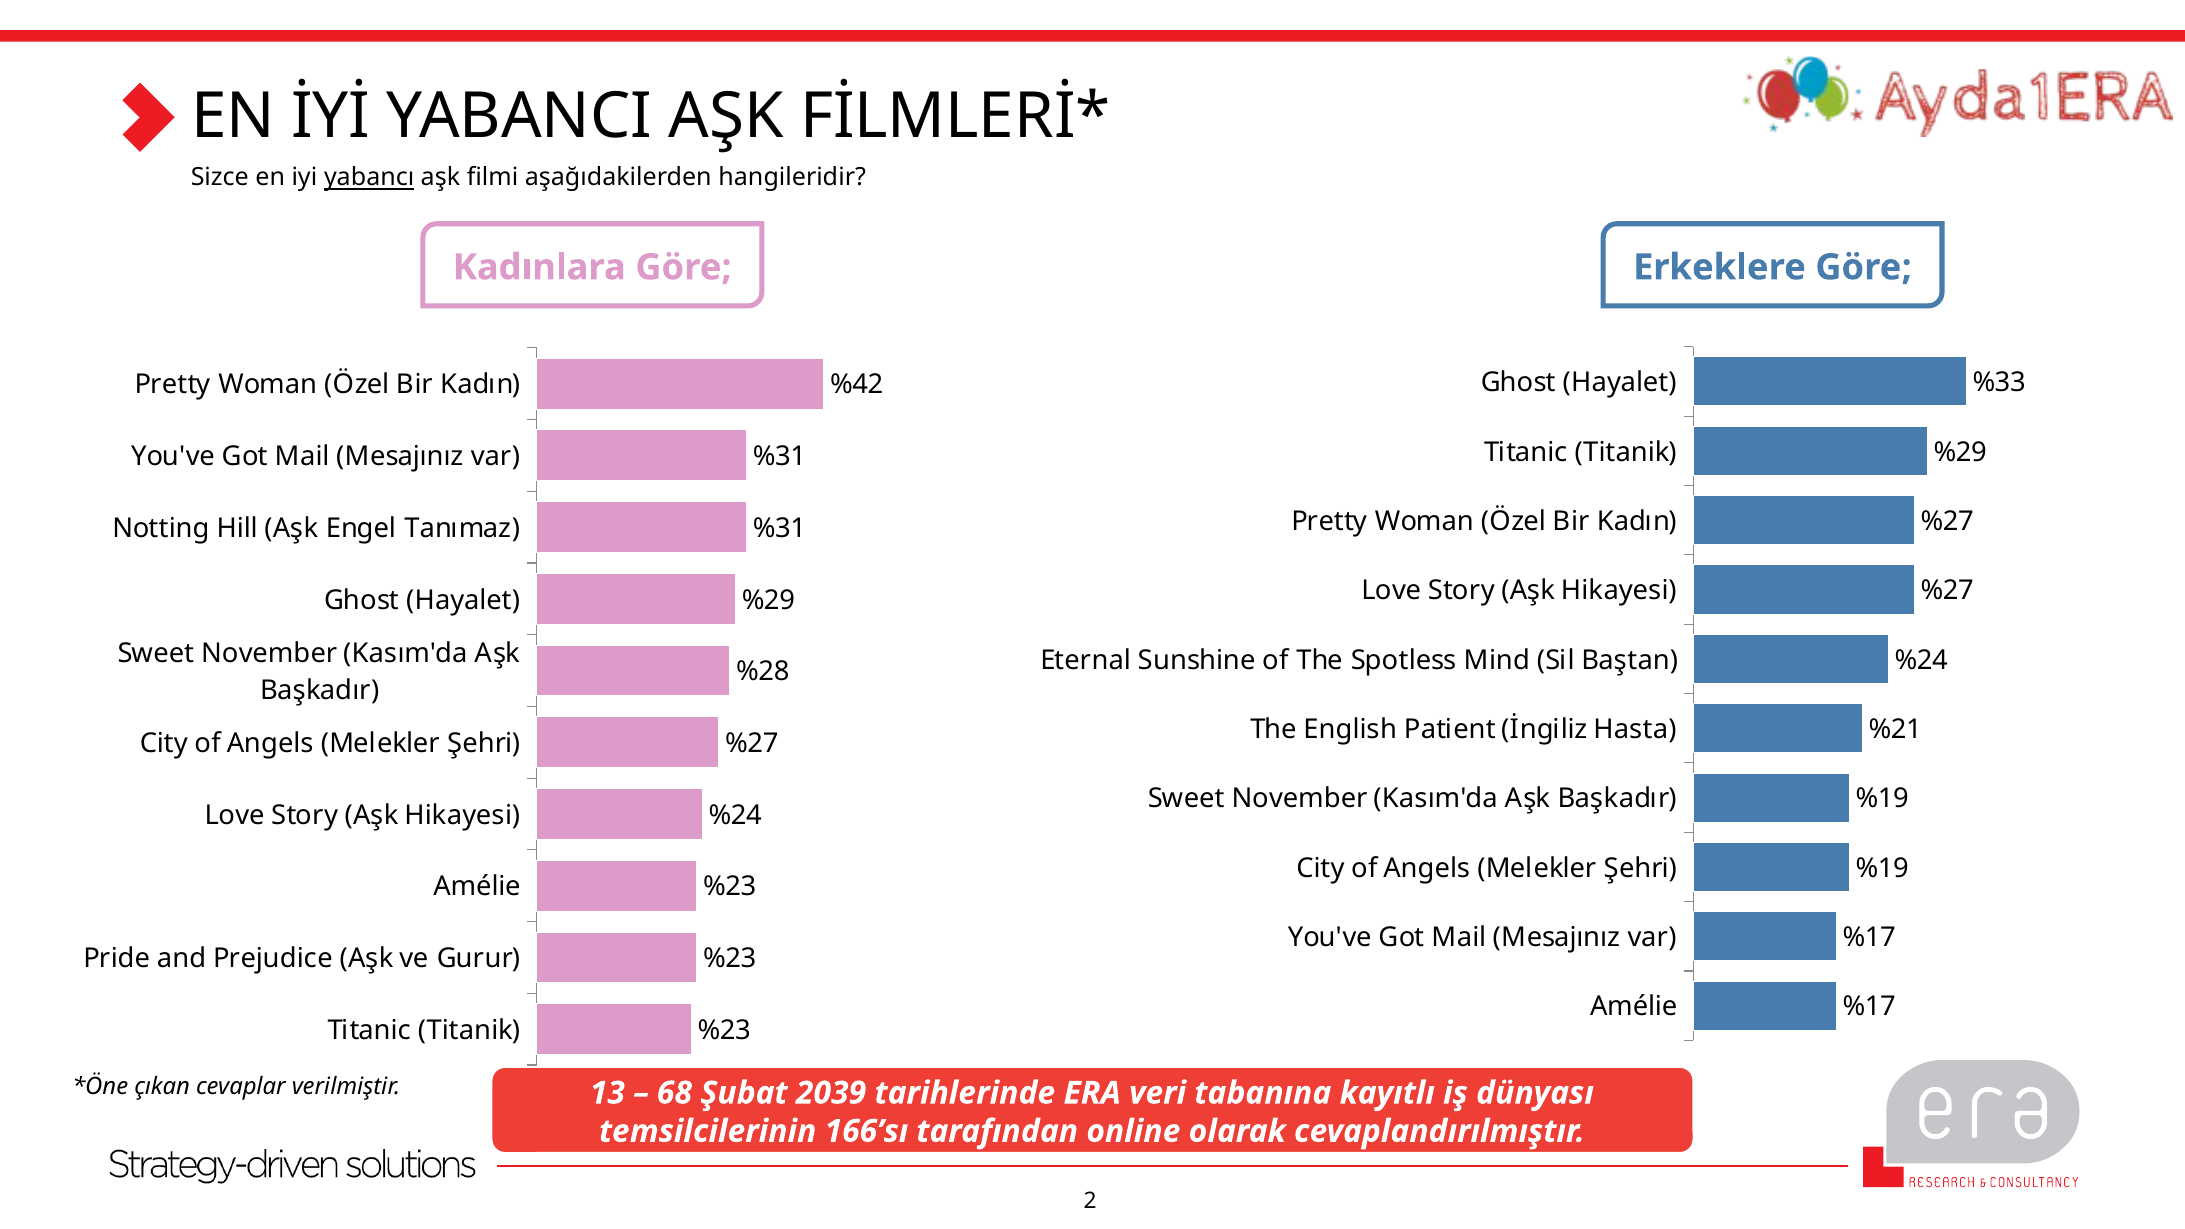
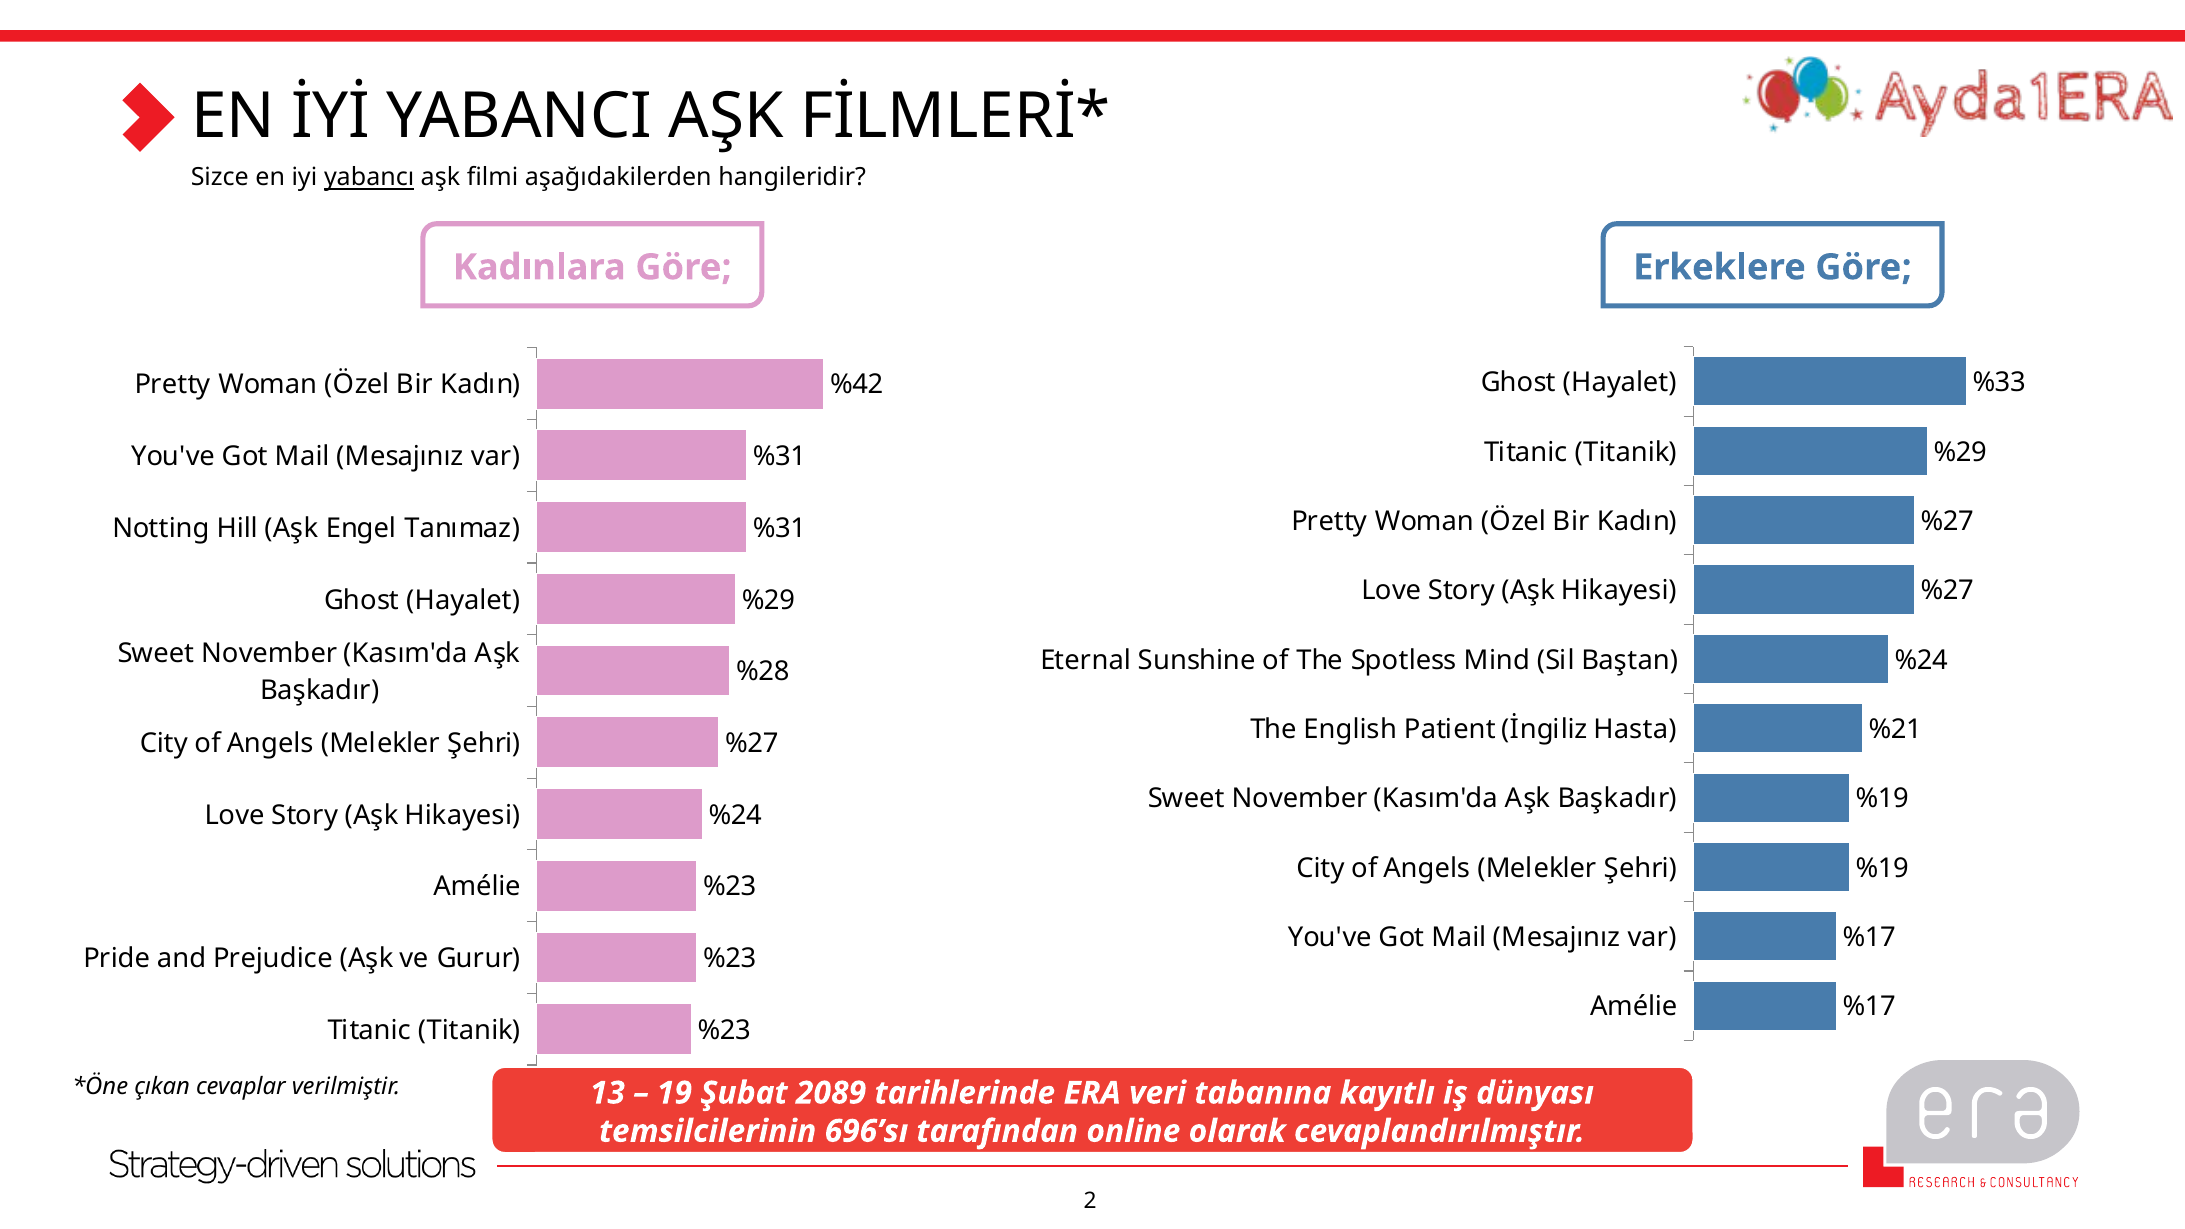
68: 68 -> 19
2039: 2039 -> 2089
166’sı: 166’sı -> 696’sı
